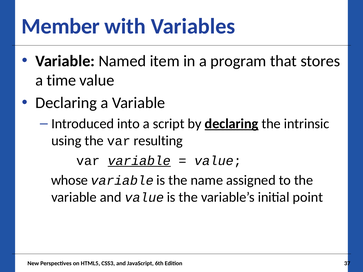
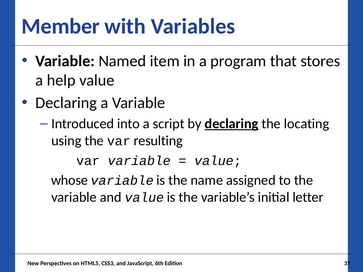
time: time -> help
intrinsic: intrinsic -> locating
variable at (139, 161) underline: present -> none
point: point -> letter
